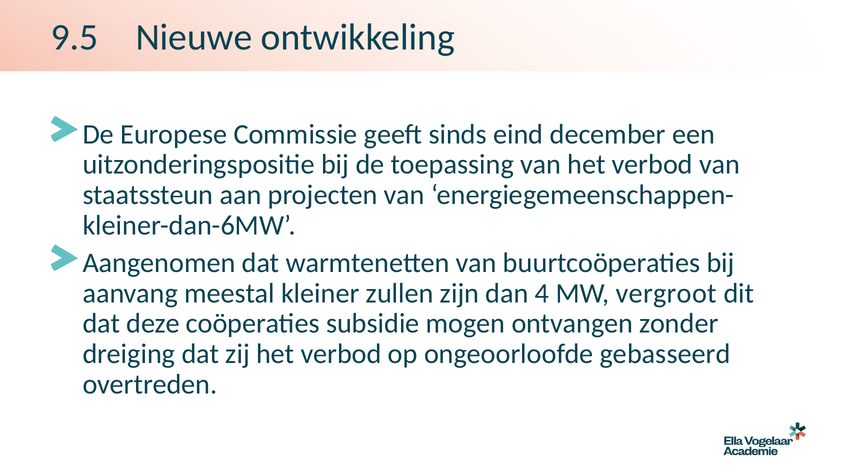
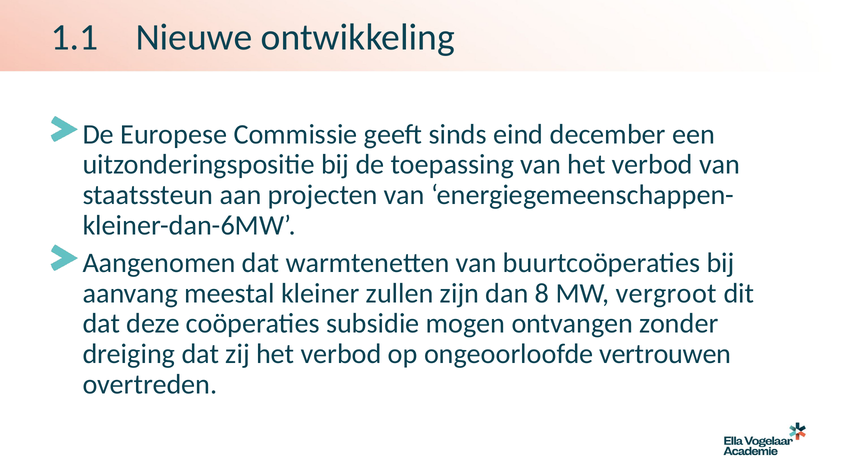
9.5: 9.5 -> 1.1
4: 4 -> 8
gebasseerd: gebasseerd -> vertrouwen
